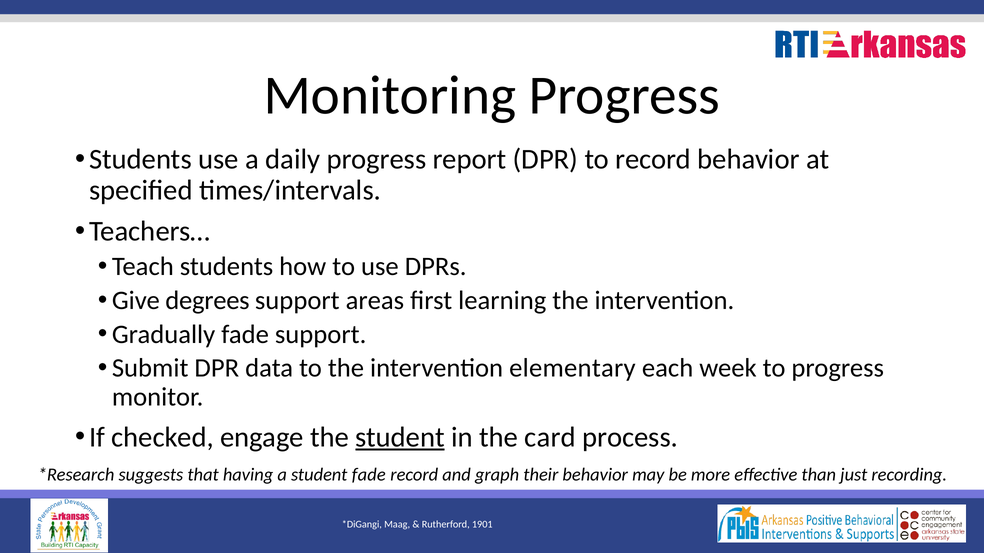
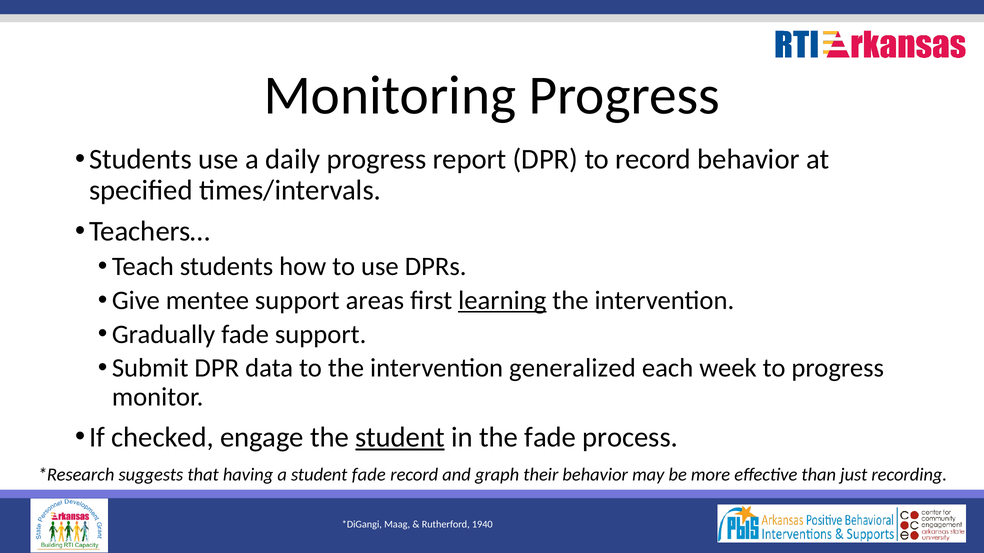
degrees: degrees -> mentee
learning underline: none -> present
elementary: elementary -> generalized
the card: card -> fade
1901: 1901 -> 1940
